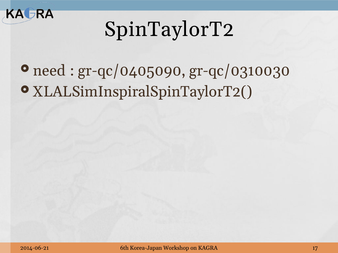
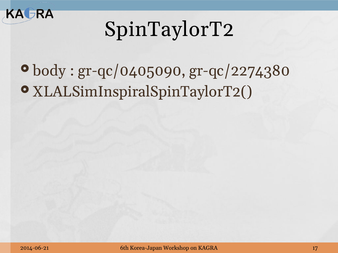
need: need -> body
gr-qc/0310030: gr-qc/0310030 -> gr-qc/2274380
